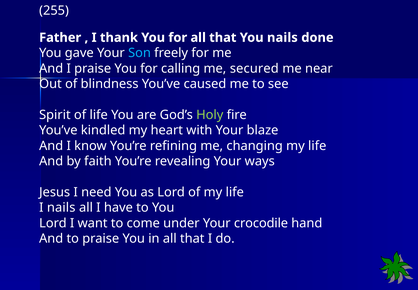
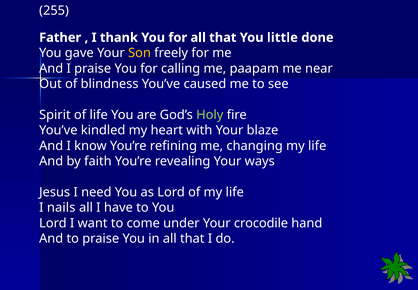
You nails: nails -> little
Son colour: light blue -> yellow
secured: secured -> paapam
